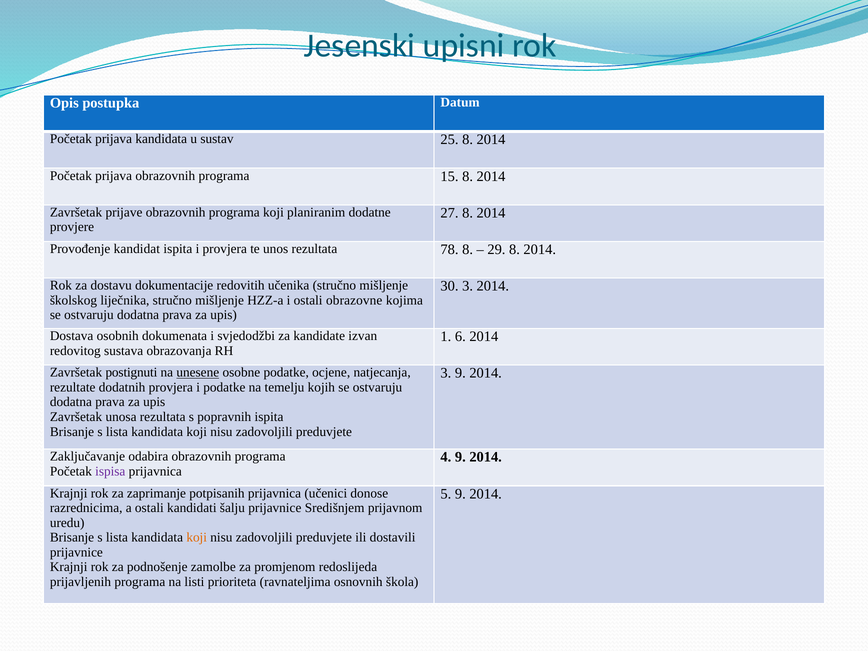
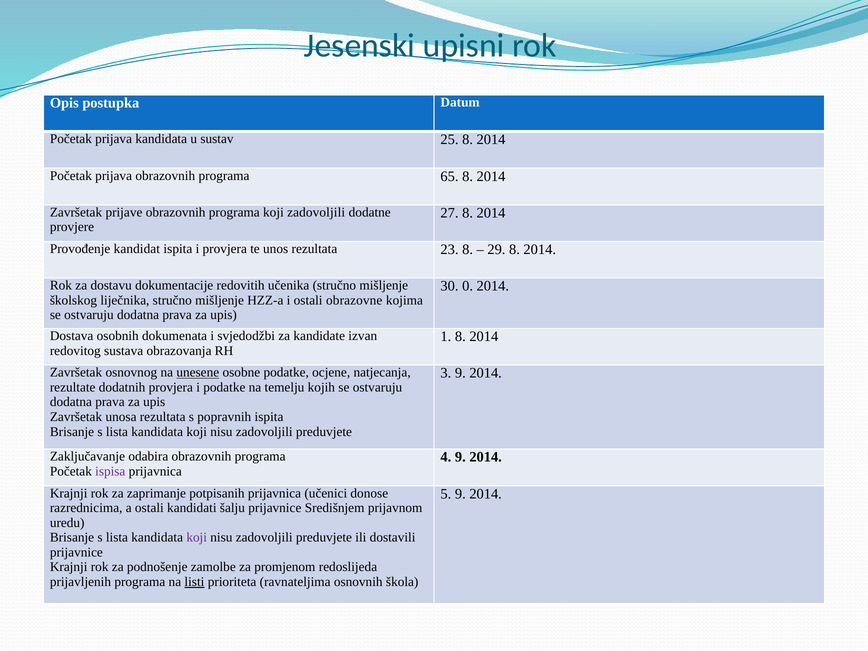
15: 15 -> 65
koji planiranim: planiranim -> zadovoljili
78: 78 -> 23
30 3: 3 -> 0
1 6: 6 -> 8
postignuti: postignuti -> osnovnog
koji at (197, 538) colour: orange -> purple
listi underline: none -> present
